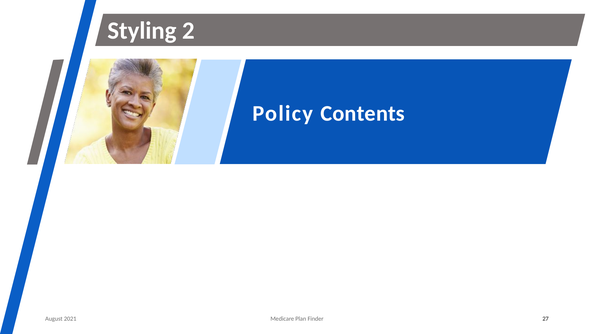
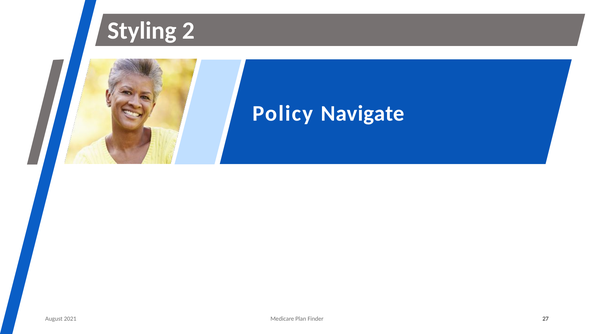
Contents: Contents -> Navigate
